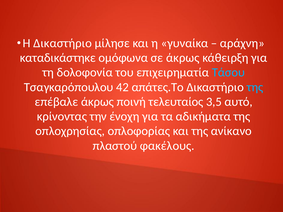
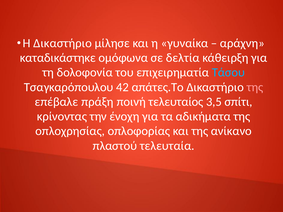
σε άκρως: άκρως -> δελτία
της at (255, 87) colour: light blue -> pink
επέβαλε άκρως: άκρως -> πράξη
αυτό: αυτό -> σπίτι
φακέλους: φακέλους -> τελευταία
